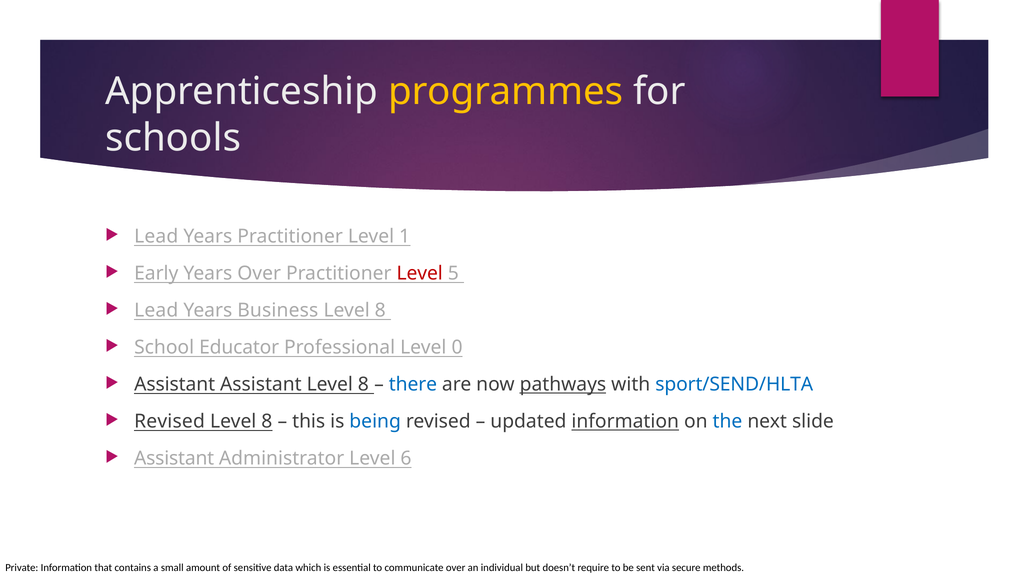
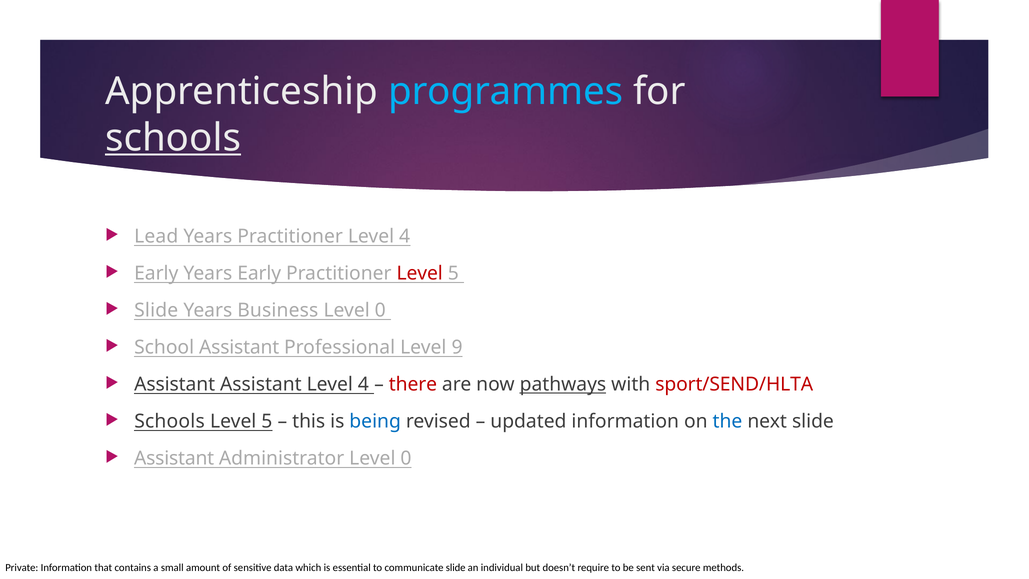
programmes colour: yellow -> light blue
schools at (173, 138) underline: none -> present
Practitioner Level 1: 1 -> 4
Years Over: Over -> Early
Lead at (156, 310): Lead -> Slide
8 at (380, 310): 8 -> 0
School Educator: Educator -> Assistant
0: 0 -> 9
Assistant Level 8: 8 -> 4
there colour: blue -> red
sport/SEND/HLTA colour: blue -> red
Revised at (170, 421): Revised -> Schools
8 at (267, 421): 8 -> 5
information at (625, 421) underline: present -> none
Administrator Level 6: 6 -> 0
over at (456, 568): over -> slide
